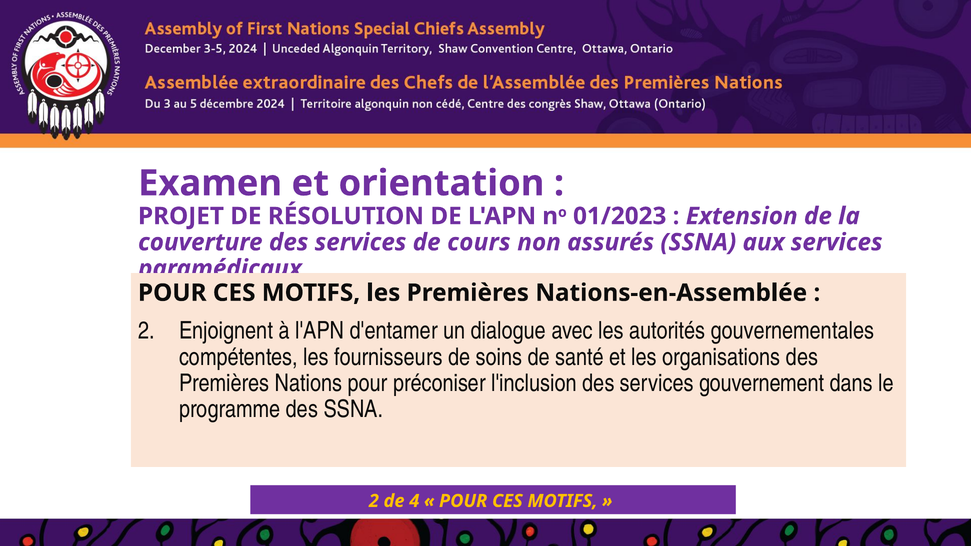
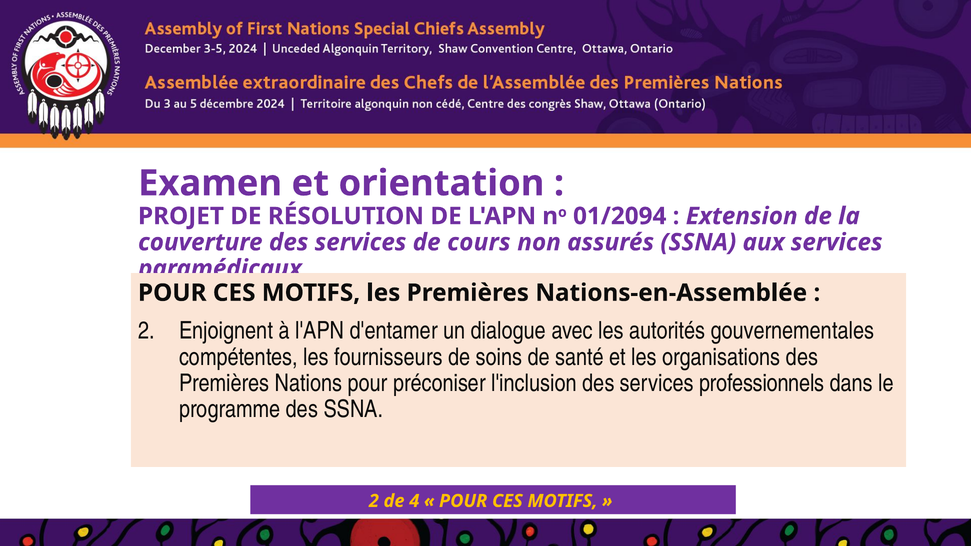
01/2023: 01/2023 -> 01/2094
gouvernement: gouvernement -> professionnels
